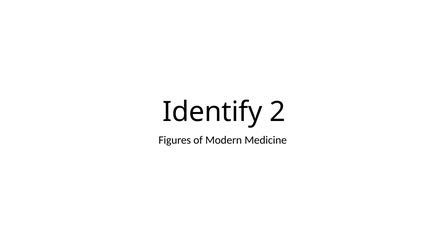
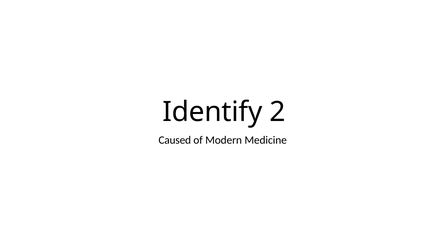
Figures: Figures -> Caused
